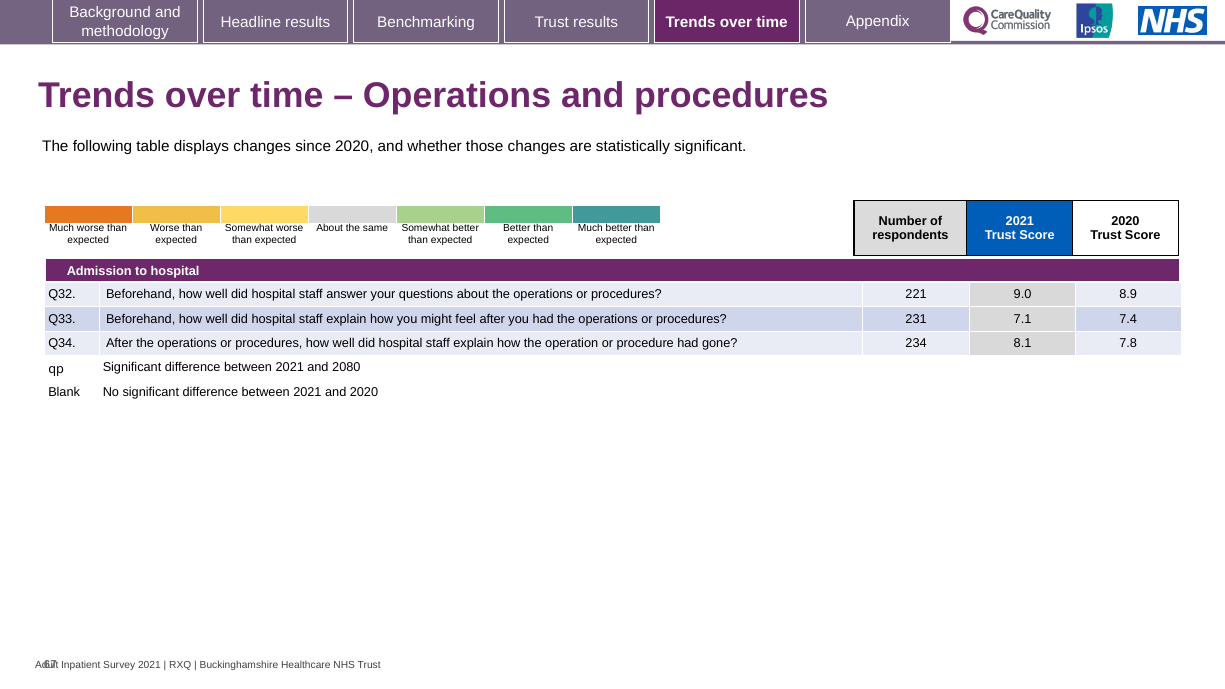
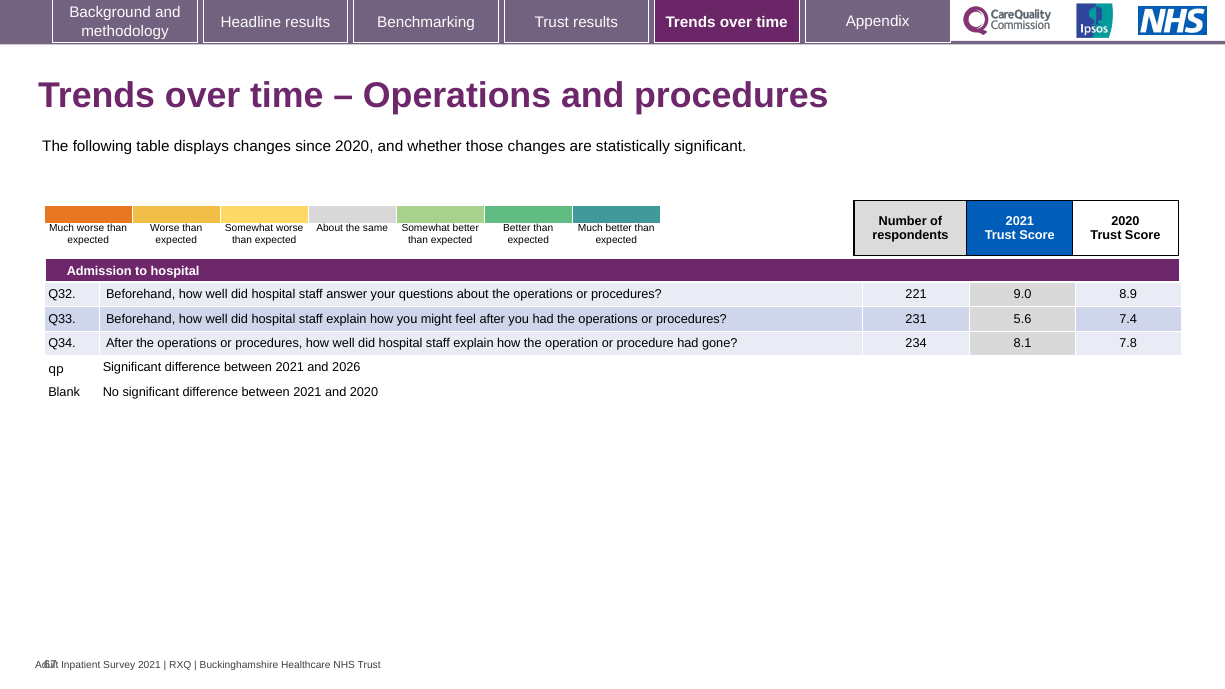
7.1: 7.1 -> 5.6
2080: 2080 -> 2026
